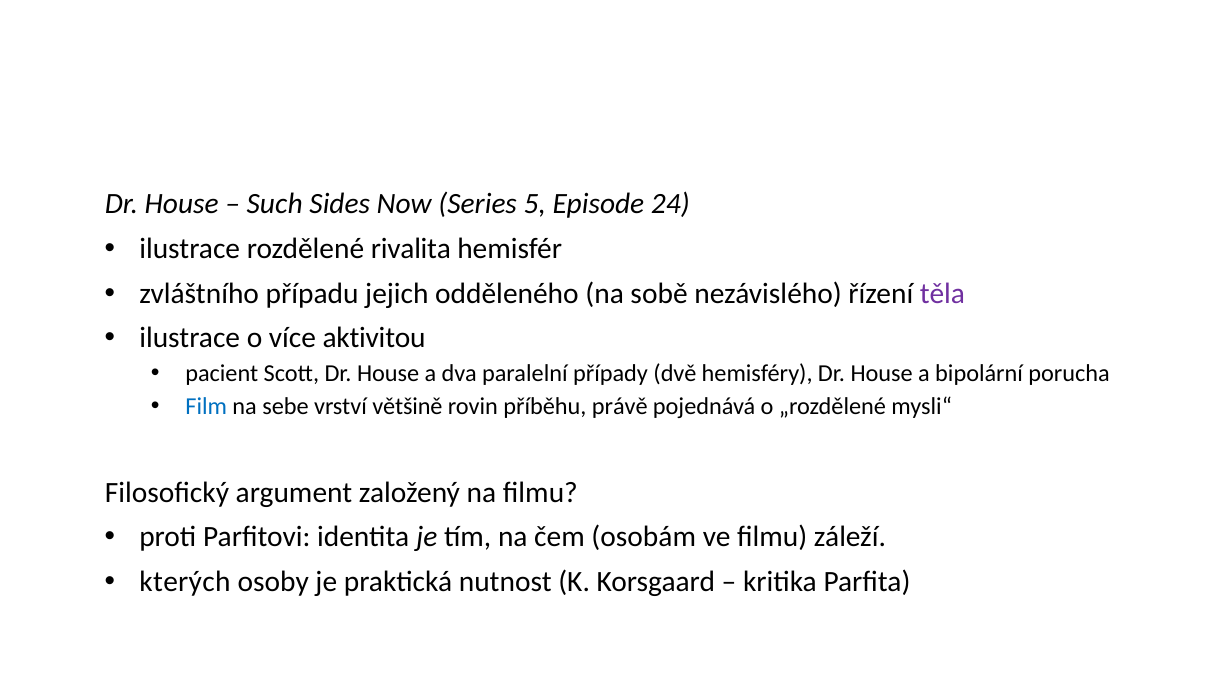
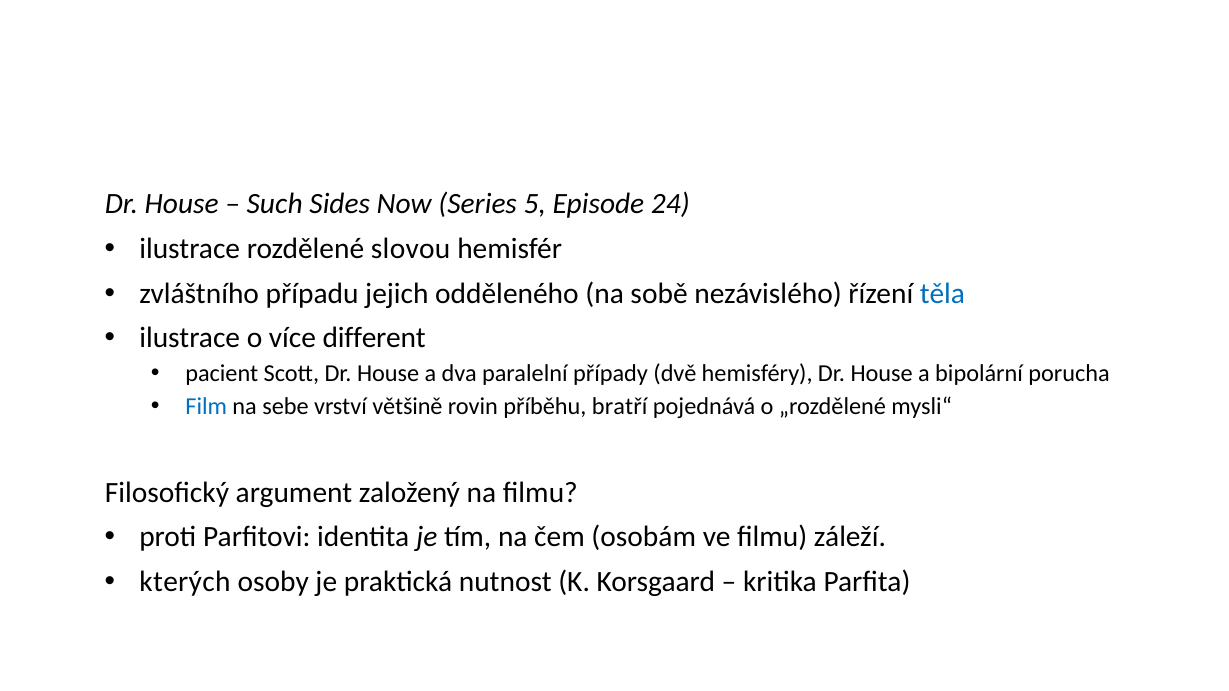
rivalita: rivalita -> slovou
těla colour: purple -> blue
aktivitou: aktivitou -> different
právě: právě -> bratří
